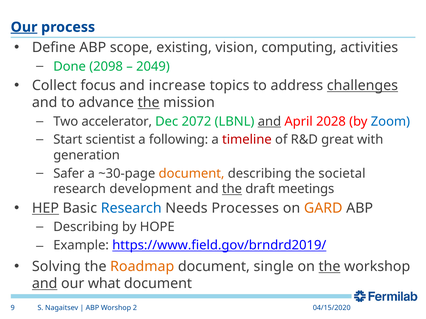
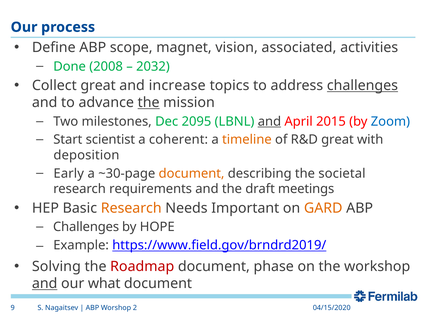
Our at (24, 27) underline: present -> none
existing: existing -> magnet
computing: computing -> associated
2098: 2098 -> 2008
2049: 2049 -> 2032
Collect focus: focus -> great
accelerator: accelerator -> milestones
2072: 2072 -> 2095
2028: 2028 -> 2015
following: following -> coherent
timeline colour: red -> orange
generation: generation -> deposition
Safer: Safer -> Early
development: development -> requirements
the at (232, 189) underline: present -> none
HEP underline: present -> none
Research at (131, 209) colour: blue -> orange
Processes: Processes -> Important
Describing at (86, 227): Describing -> Challenges
Roadmap colour: orange -> red
single: single -> phase
the at (329, 267) underline: present -> none
